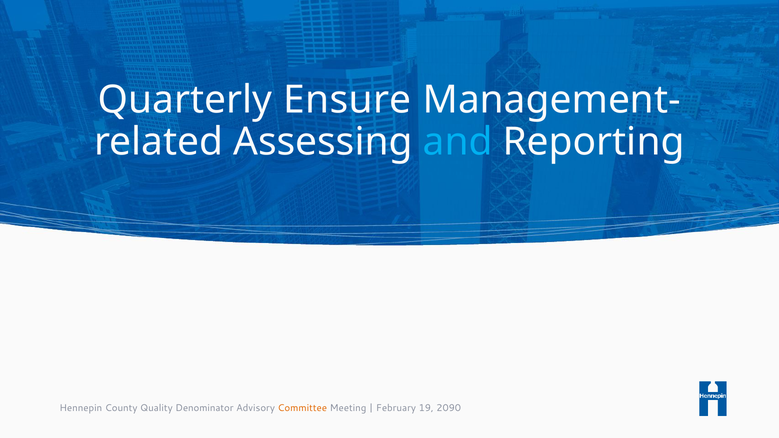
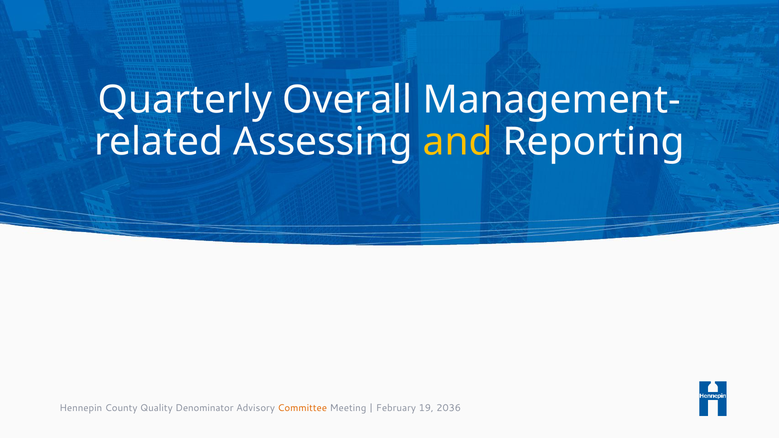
Ensure: Ensure -> Overall
and colour: light blue -> yellow
2090: 2090 -> 2036
